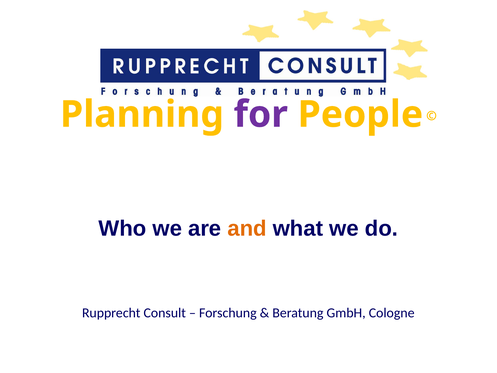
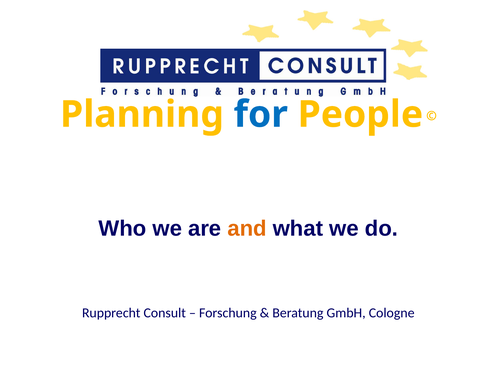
for colour: purple -> blue
